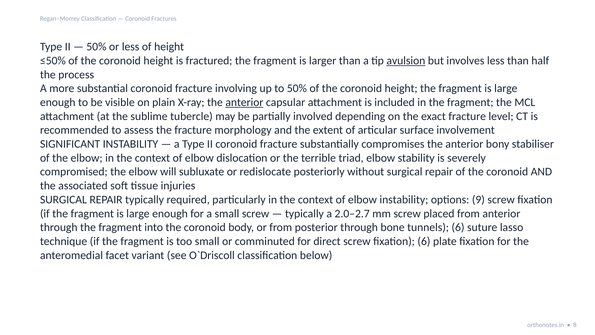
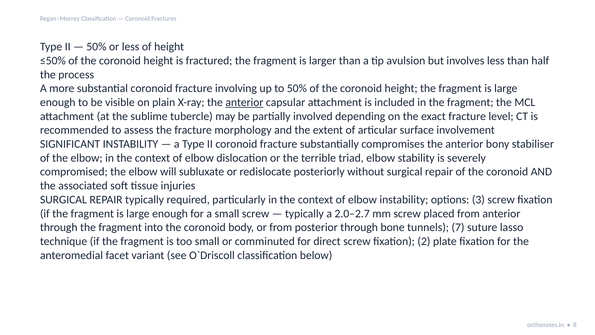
avulsion underline: present -> none
9: 9 -> 3
tunnels 6: 6 -> 7
fixation 6: 6 -> 2
